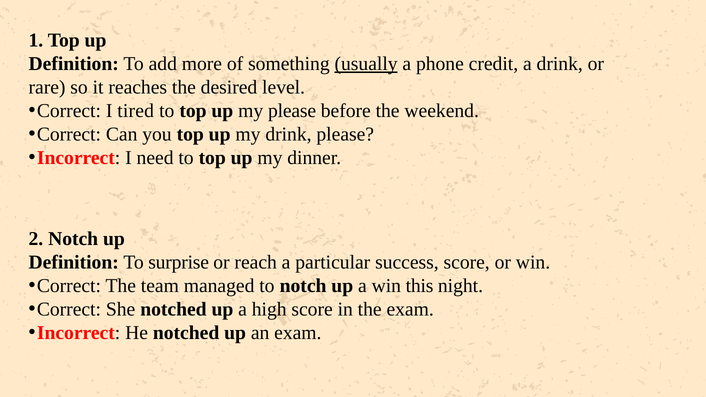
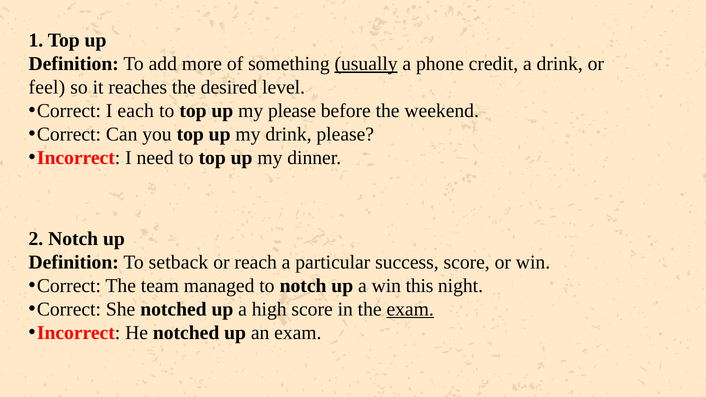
rare: rare -> feel
tired: tired -> each
surprise: surprise -> setback
exam at (410, 309) underline: none -> present
